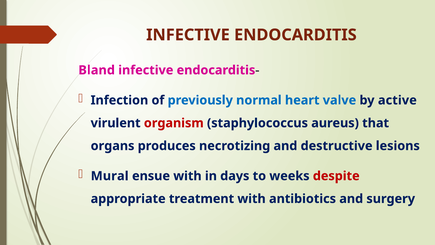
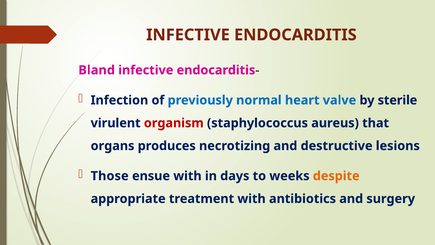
active: active -> sterile
Mural: Mural -> Those
despite colour: red -> orange
